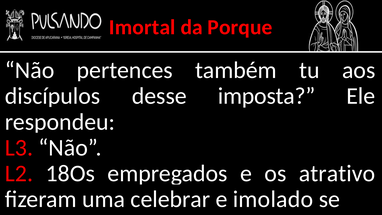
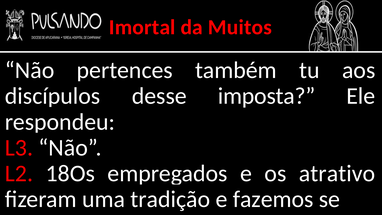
Porque: Porque -> Muitos
celebrar: celebrar -> tradição
imolado: imolado -> fazemos
